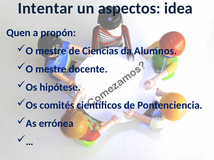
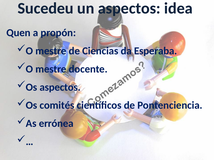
Intentar: Intentar -> Sucedeu
Alumnos: Alumnos -> Esperaba
Os hipótese: hipótese -> aspectos
